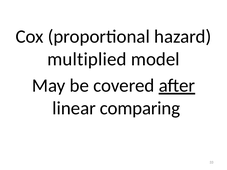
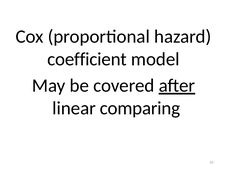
multiplied: multiplied -> coefficient
